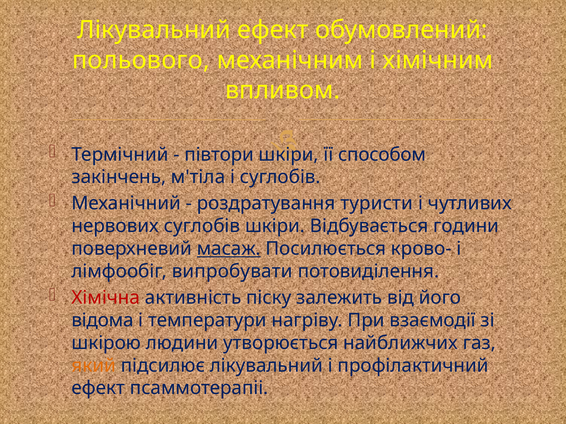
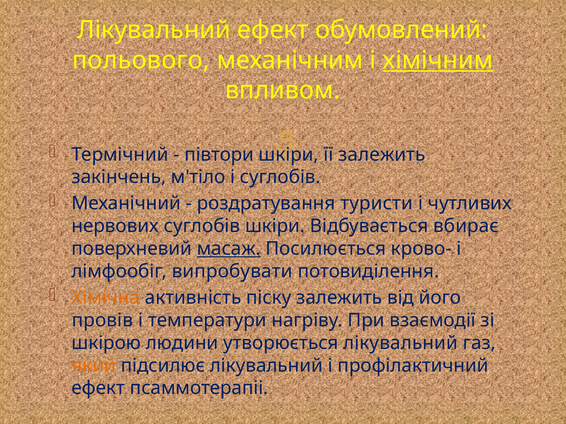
хімічним underline: none -> present
її способом: способом -> залежить
м'тіла: м'тіла -> м'тіло
години: години -> вбирає
Хімічна colour: red -> orange
відома: відома -> провів
утворюється найближчих: найближчих -> лікувальний
